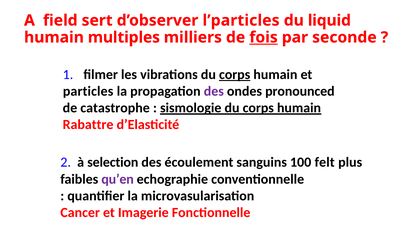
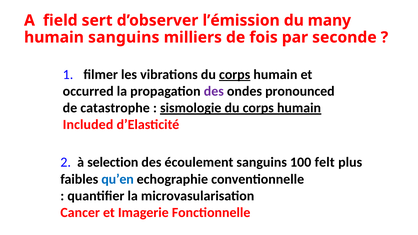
l’particles: l’particles -> l’émission
liquid: liquid -> many
humain multiples: multiples -> sanguins
fois underline: present -> none
particles: particles -> occurred
Rabattre: Rabattre -> Included
qu’en colour: purple -> blue
